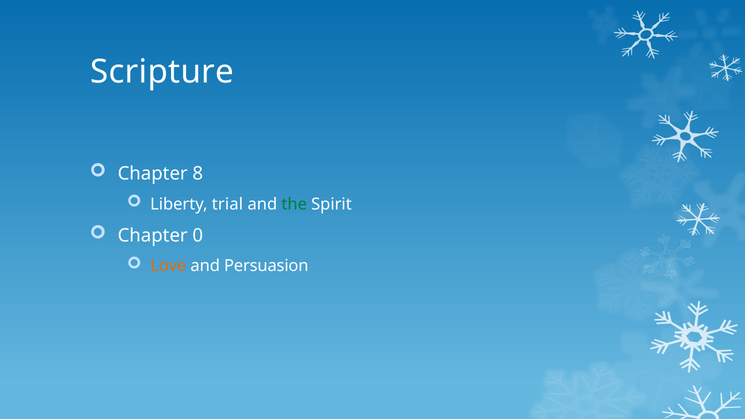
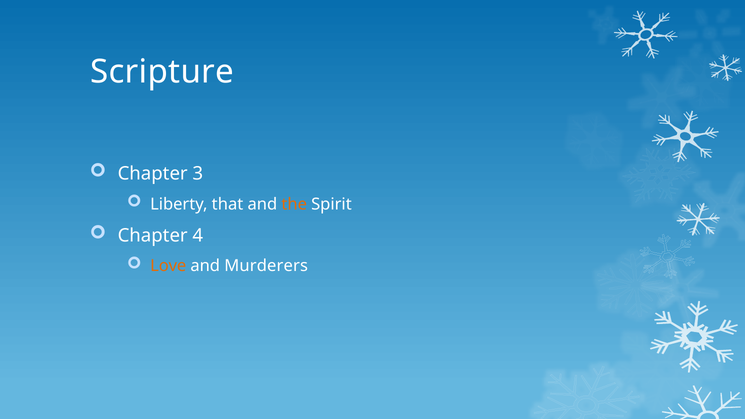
8: 8 -> 3
trial: trial -> that
the colour: green -> orange
0: 0 -> 4
Persuasion: Persuasion -> Murderers
